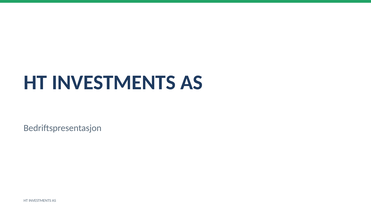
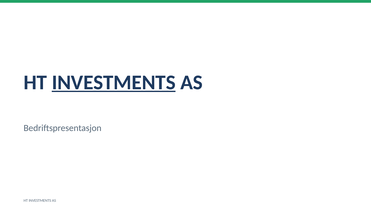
INVESTMENTS at (114, 82) underline: none -> present
